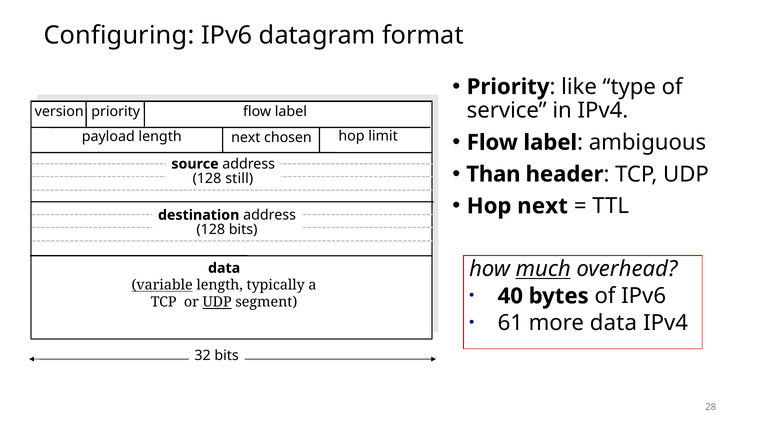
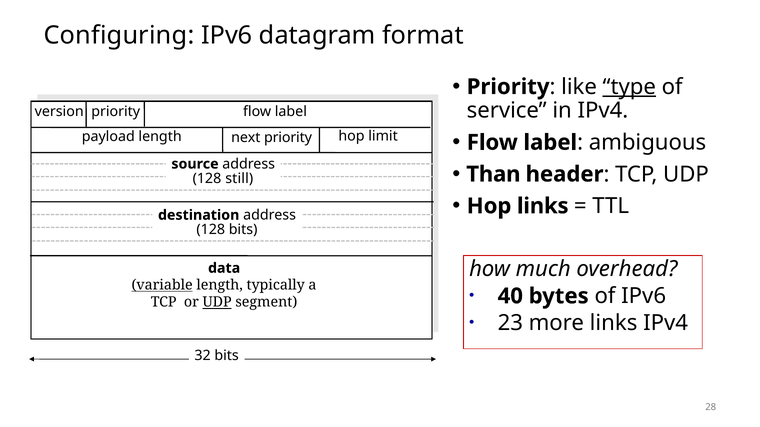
type underline: none -> present
next chosen: chosen -> priority
Hop next: next -> links
much underline: present -> none
61: 61 -> 23
more data: data -> links
